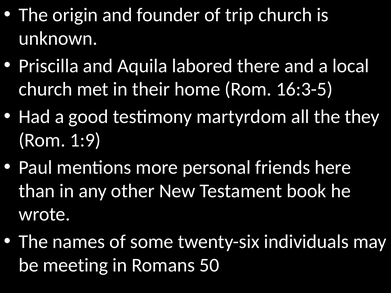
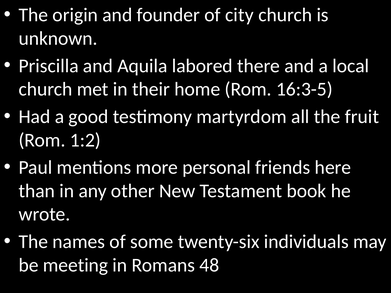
trip: trip -> city
they: they -> fruit
1:9: 1:9 -> 1:2
50: 50 -> 48
